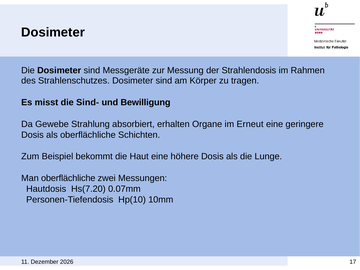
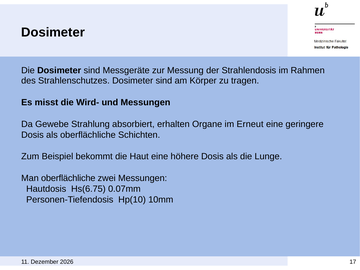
Sind-: Sind- -> Wird-
und Bewilligung: Bewilligung -> Messungen
Hs(7.20: Hs(7.20 -> Hs(6.75
